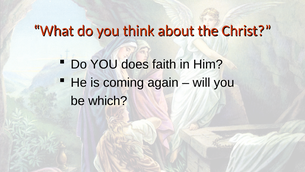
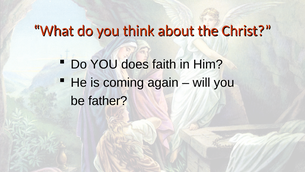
which: which -> father
